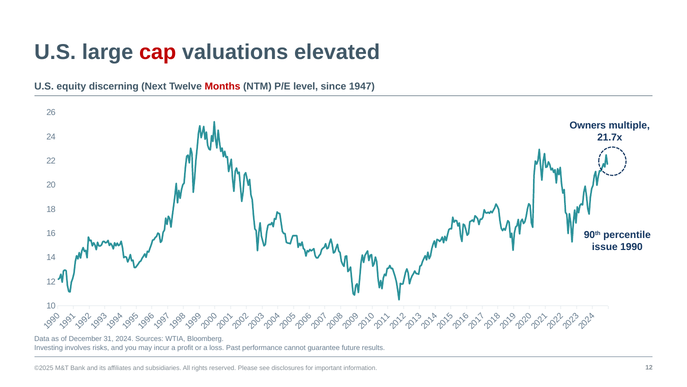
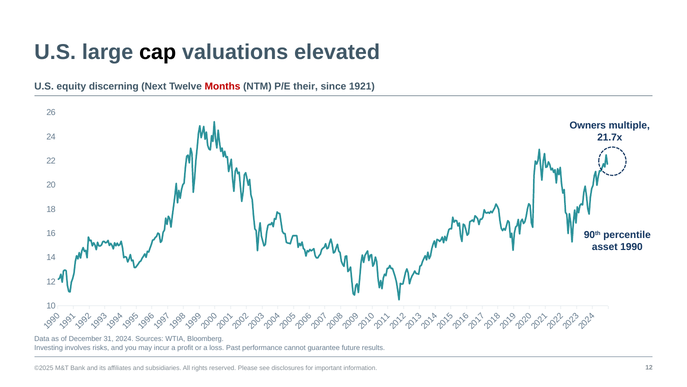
cap colour: red -> black
level: level -> their
1947: 1947 -> 1921
issue: issue -> asset
